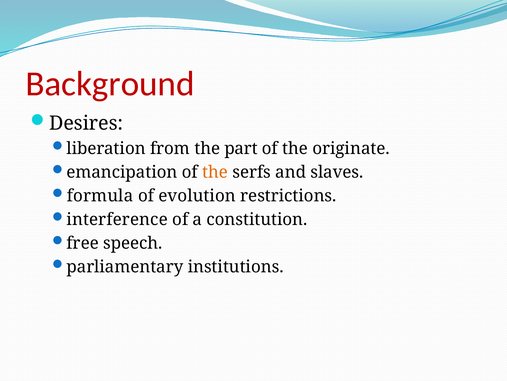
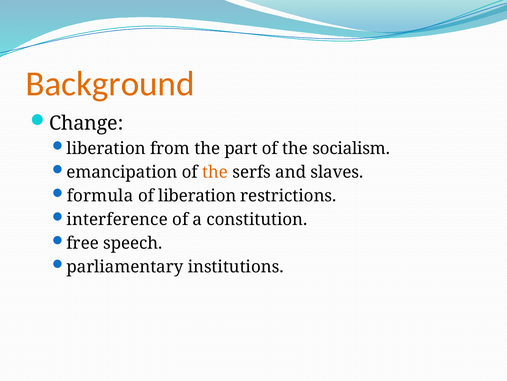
Background colour: red -> orange
Desires: Desires -> Change
originate: originate -> socialism
of evolution: evolution -> liberation
